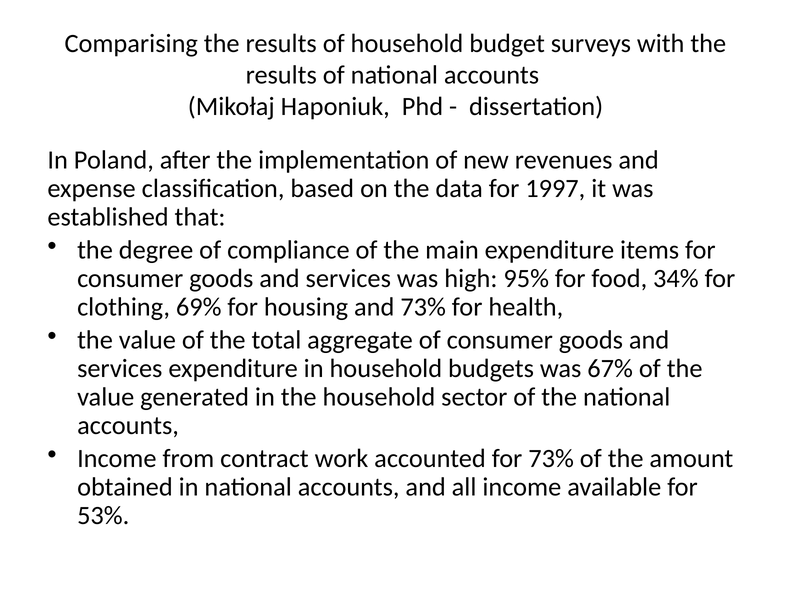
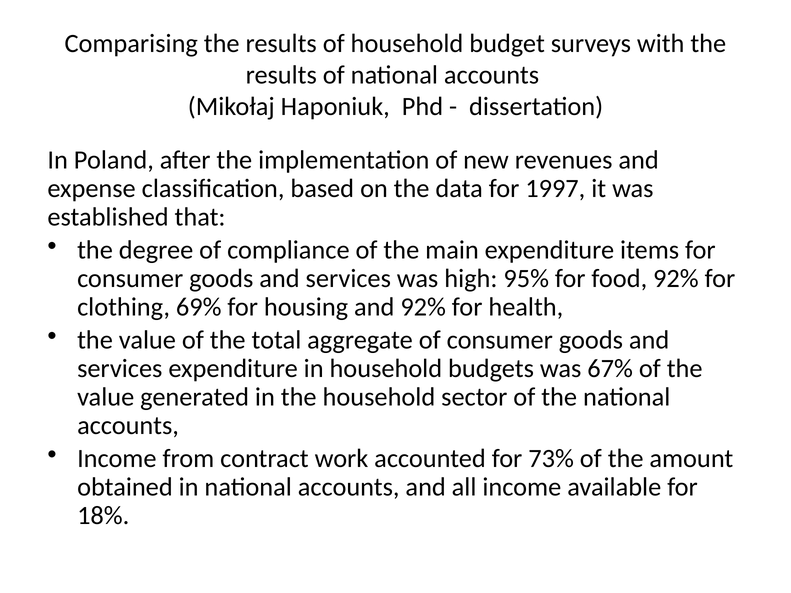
food 34%: 34% -> 92%
and 73%: 73% -> 92%
53%: 53% -> 18%
